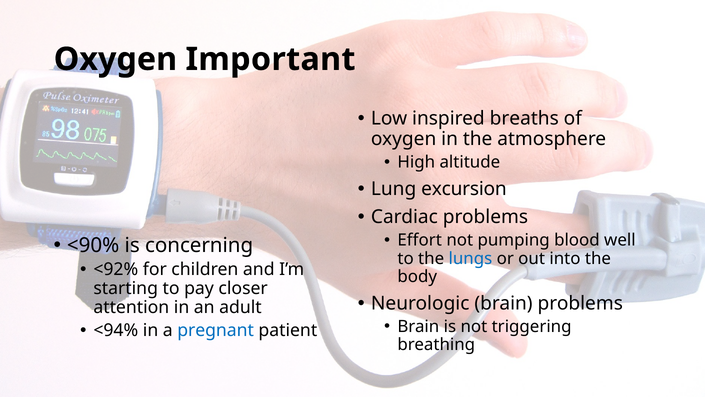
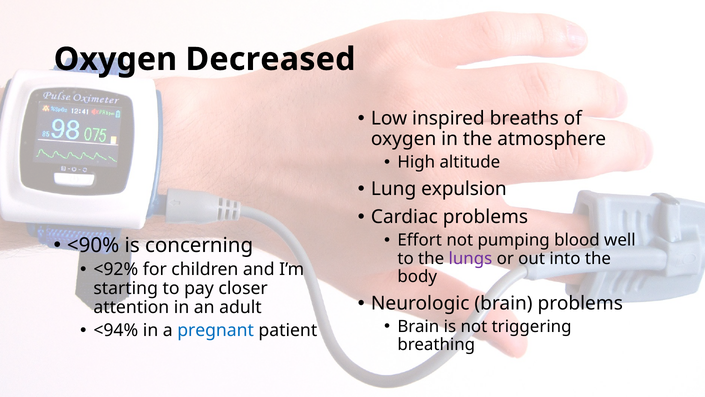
Important: Important -> Decreased
excursion: excursion -> expulsion
lungs colour: blue -> purple
